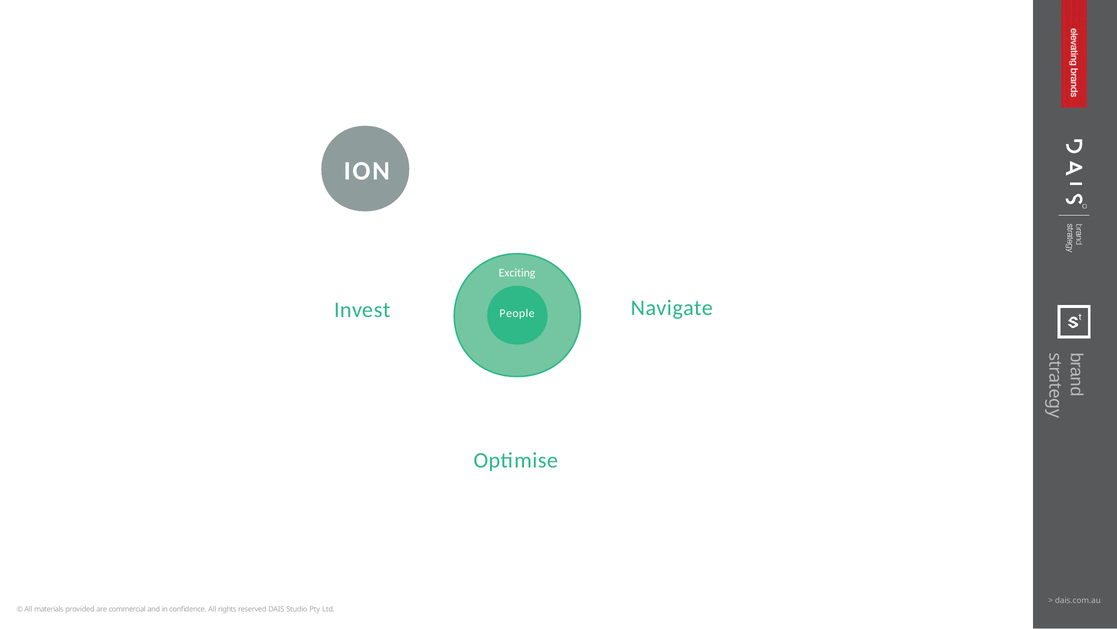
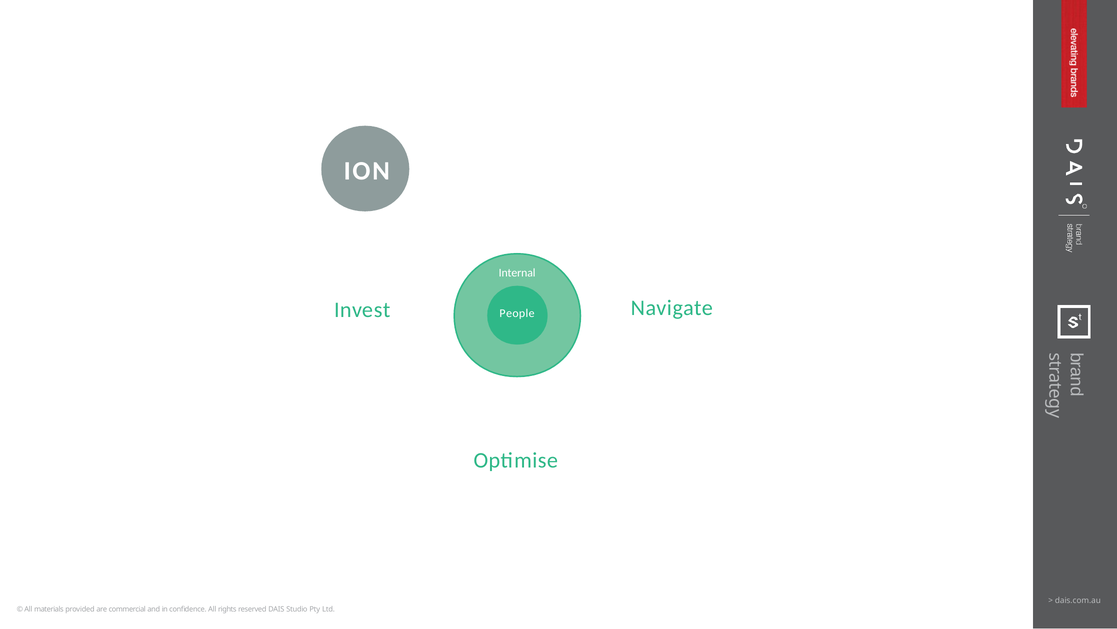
Exciting: Exciting -> Internal
